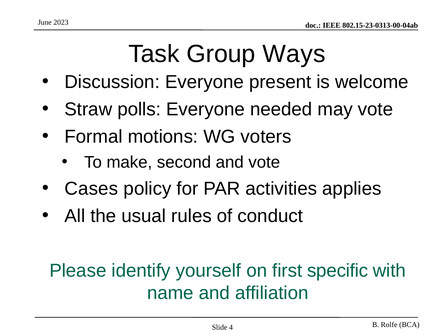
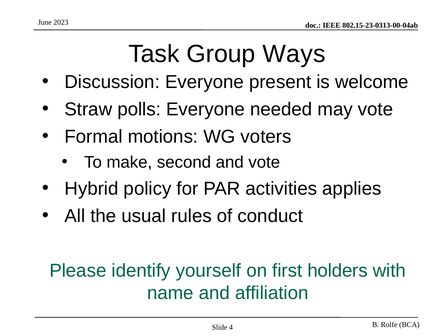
Cases: Cases -> Hybrid
specific: specific -> holders
